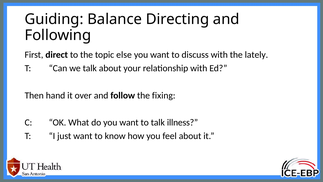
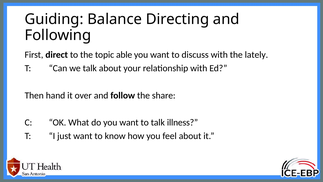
else: else -> able
fixing: fixing -> share
